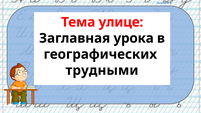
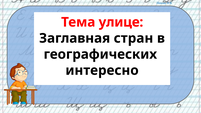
урока: урока -> стран
трудными: трудными -> интересно
